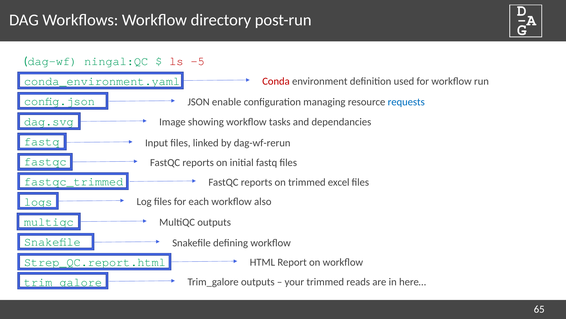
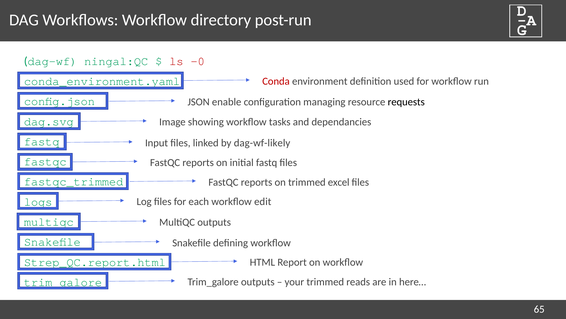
-5: -5 -> -0
requests colour: blue -> black
dag-wf-rerun: dag-wf-rerun -> dag-wf-likely
also: also -> edit
